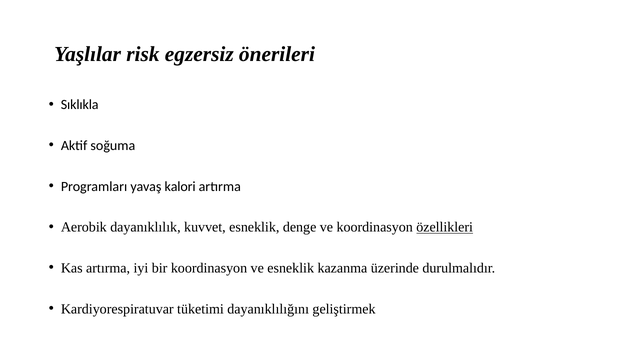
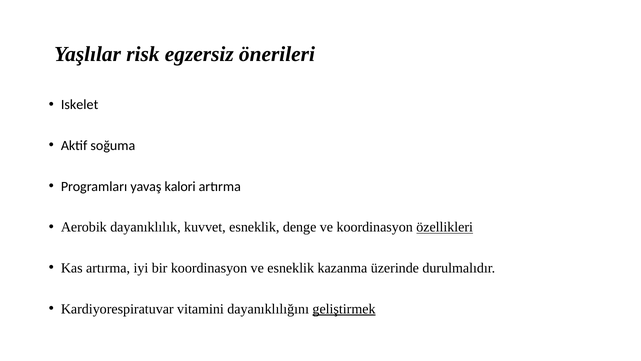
Sıklıkla: Sıklıkla -> Iskelet
tüketimi: tüketimi -> vitamini
geliştirmek underline: none -> present
